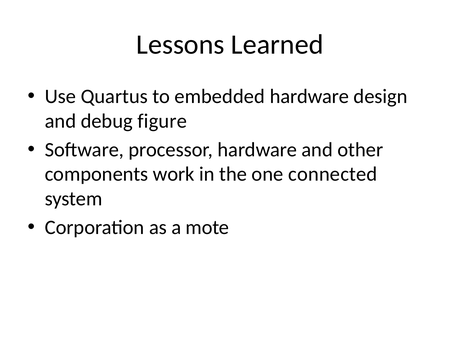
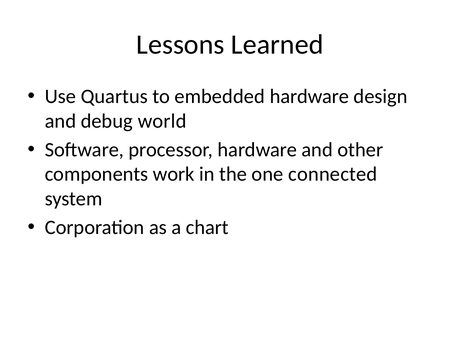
figure: figure -> world
mote: mote -> chart
